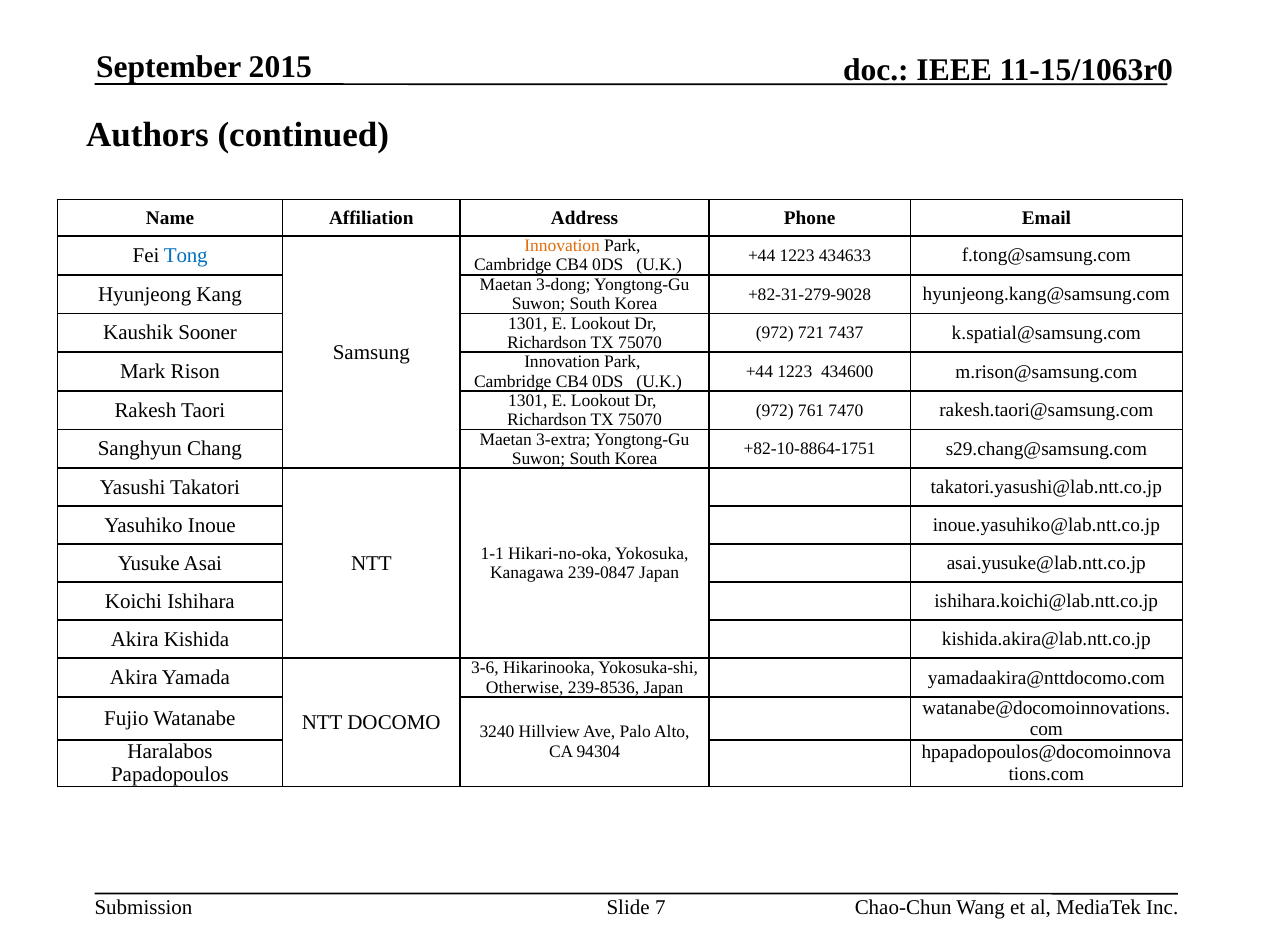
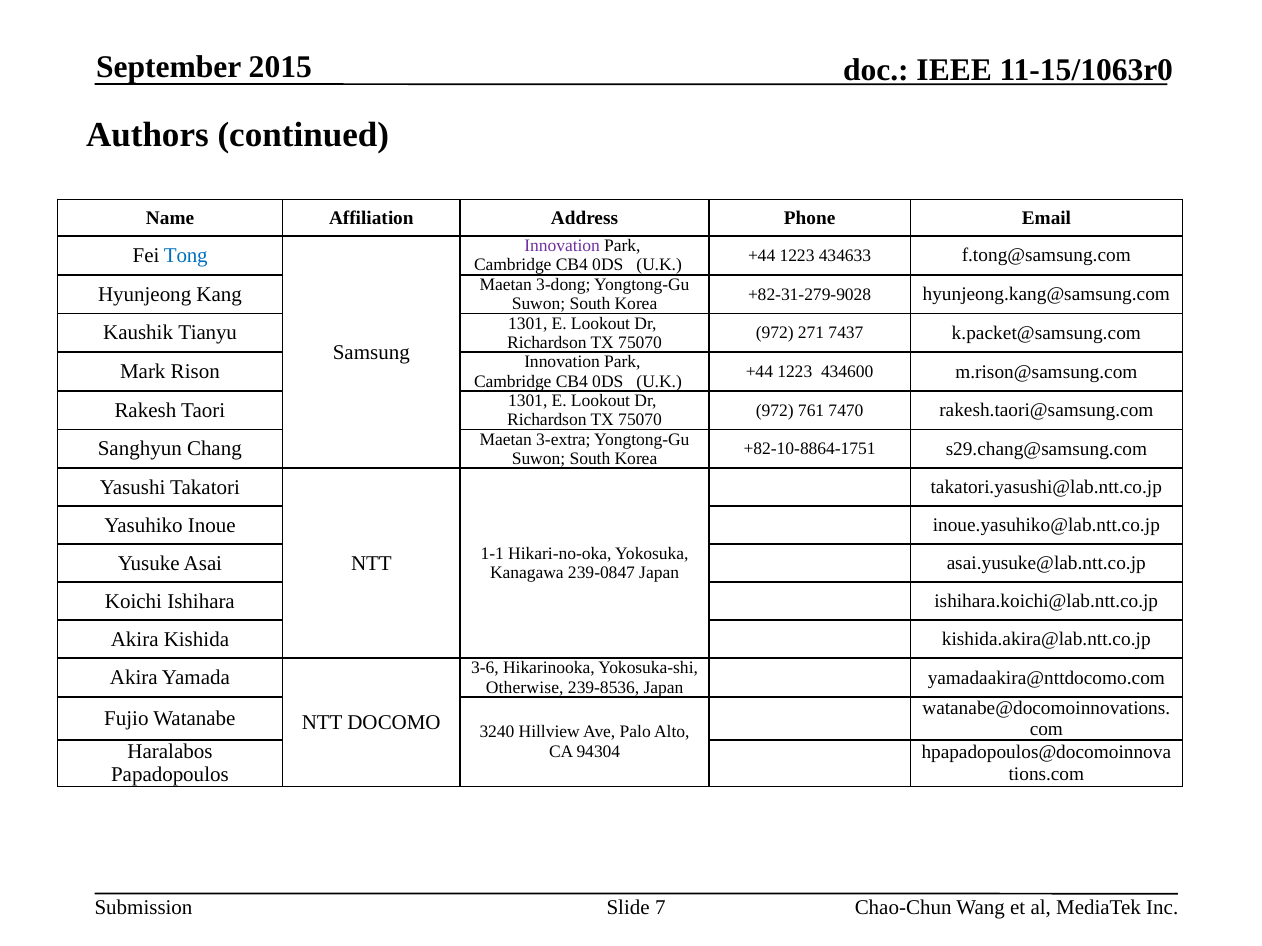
Innovation at (562, 246) colour: orange -> purple
Sooner: Sooner -> Tianyu
721: 721 -> 271
k.spatial@samsung.com: k.spatial@samsung.com -> k.packet@samsung.com
